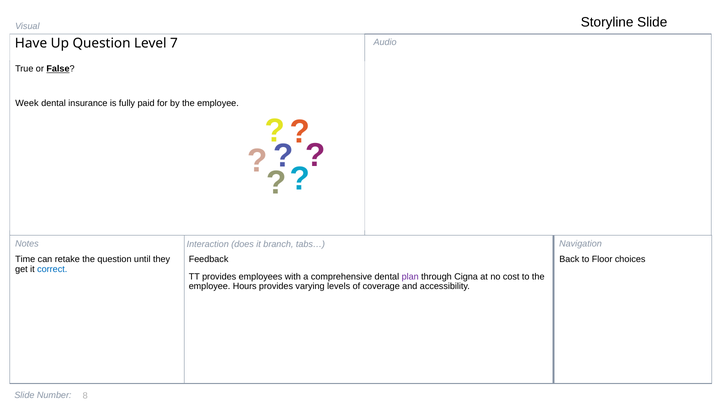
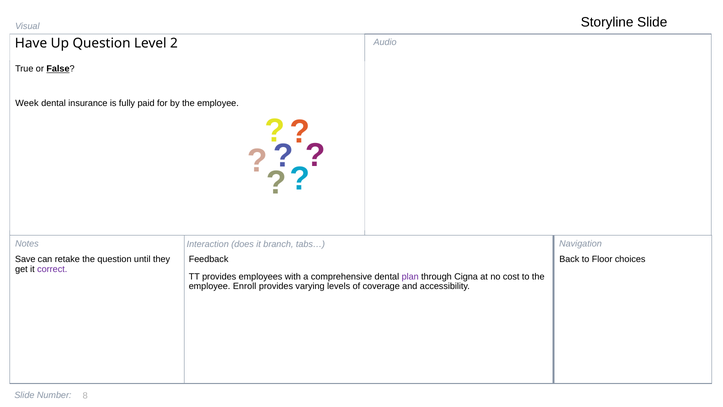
7: 7 -> 2
Time: Time -> Save
correct colour: blue -> purple
Hours: Hours -> Enroll
